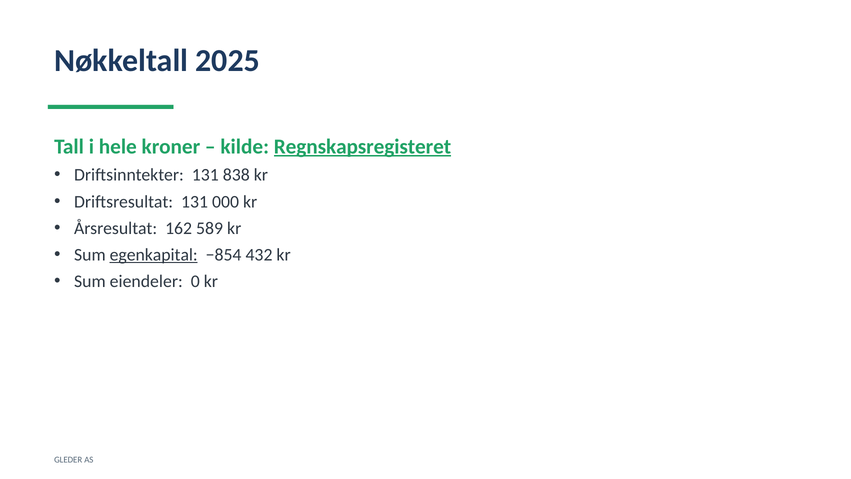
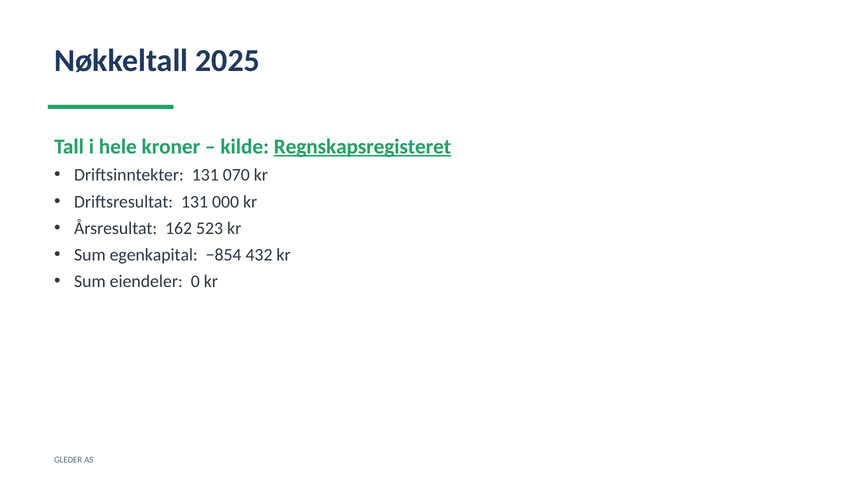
838: 838 -> 070
589: 589 -> 523
egenkapital underline: present -> none
